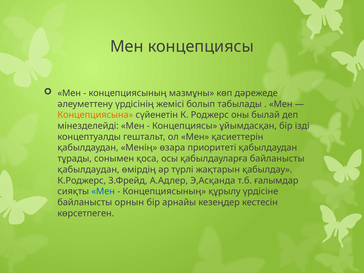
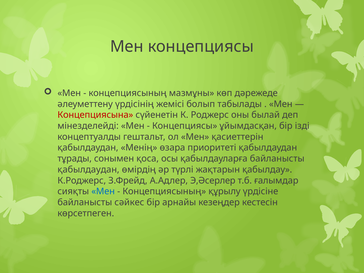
Концепциясына colour: orange -> red
Э,Асқанда: Э,Асқанда -> Э,Әсерлер
орнын: орнын -> сәйкес
